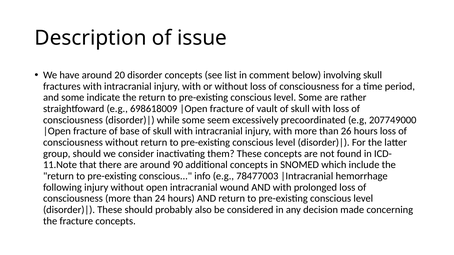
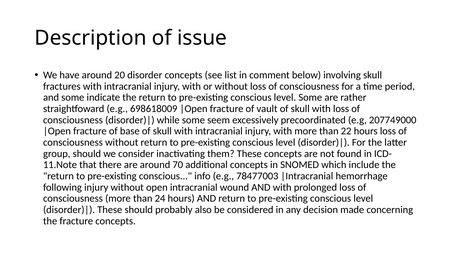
26: 26 -> 22
90: 90 -> 70
